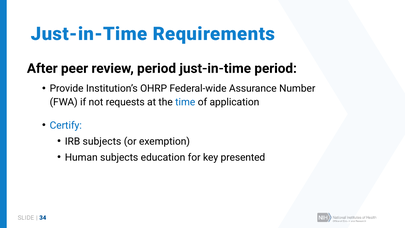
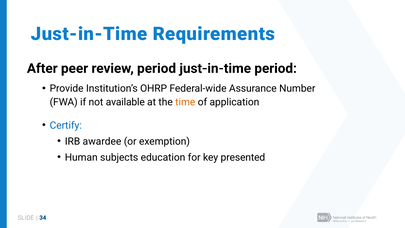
requests: requests -> available
time colour: blue -> orange
IRB subjects: subjects -> awardee
